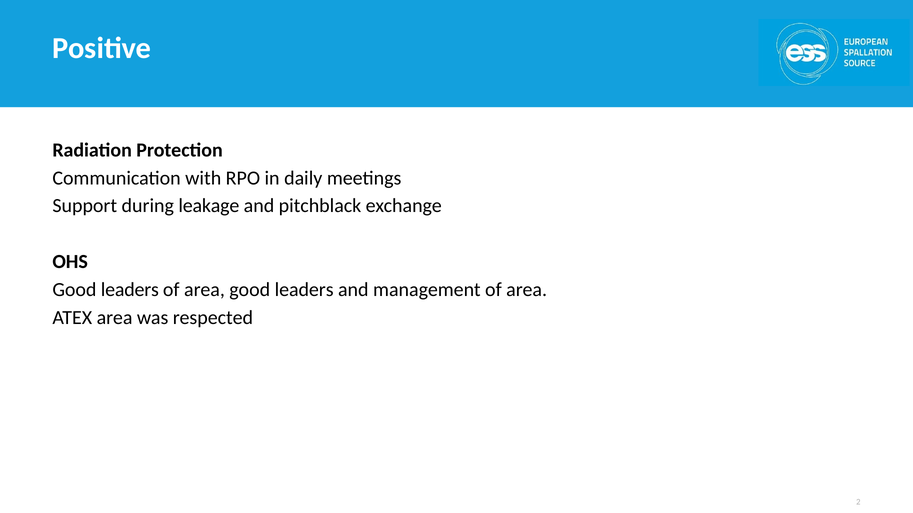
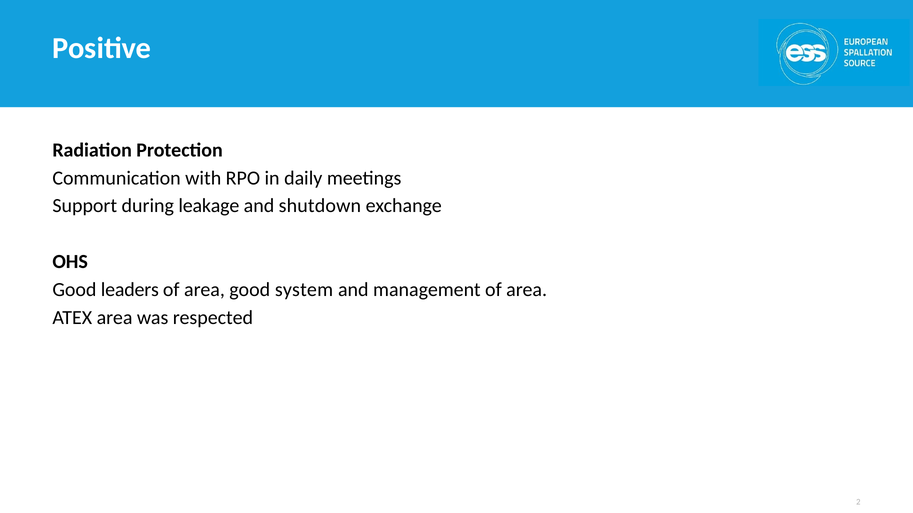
pitchblack: pitchblack -> shutdown
area good leaders: leaders -> system
